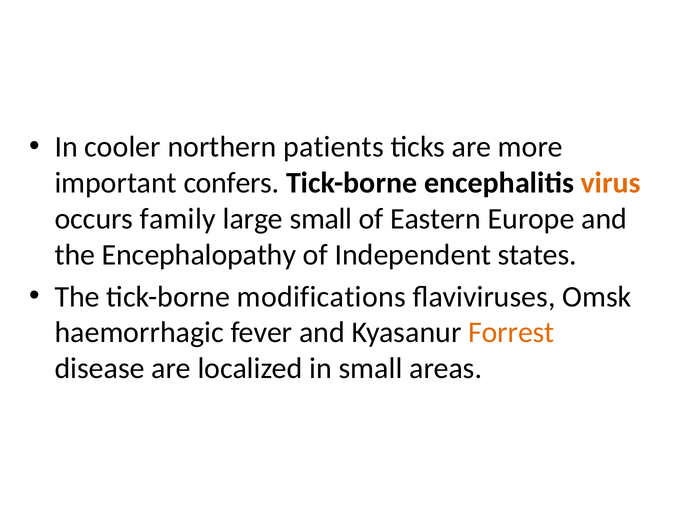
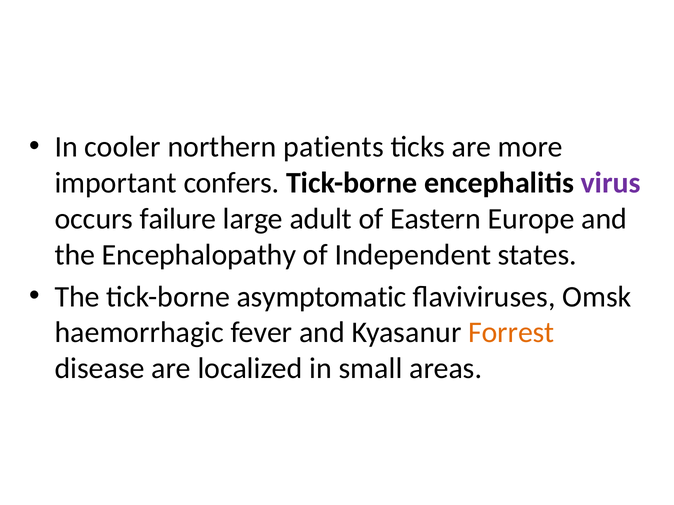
virus colour: orange -> purple
family: family -> failure
large small: small -> adult
modifications: modifications -> asymptomatic
